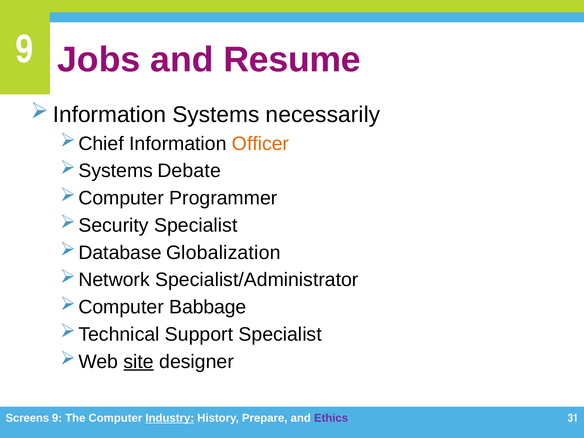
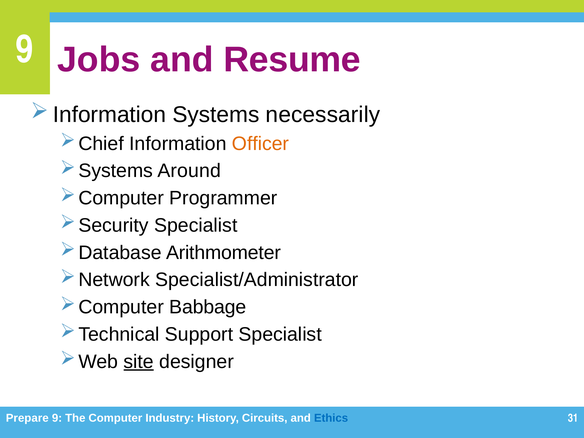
Debate: Debate -> Around
Globalization: Globalization -> Arithmometer
Screens: Screens -> Prepare
Industry underline: present -> none
Prepare: Prepare -> Circuits
Ethics colour: purple -> blue
